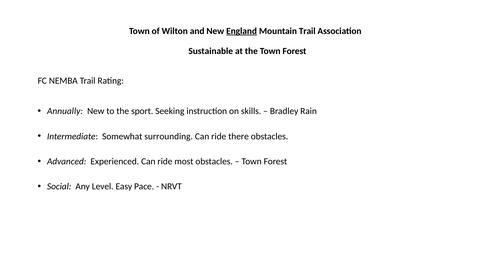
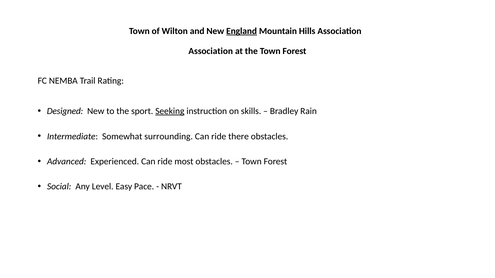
Mountain Trail: Trail -> Hills
Sustainable at (211, 51): Sustainable -> Association
Annually: Annually -> Designed
Seeking underline: none -> present
